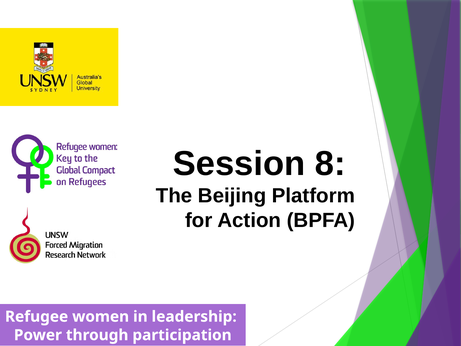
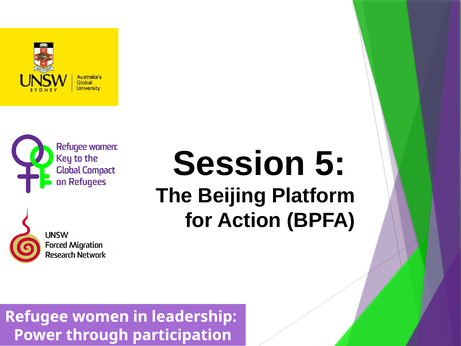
8: 8 -> 5
